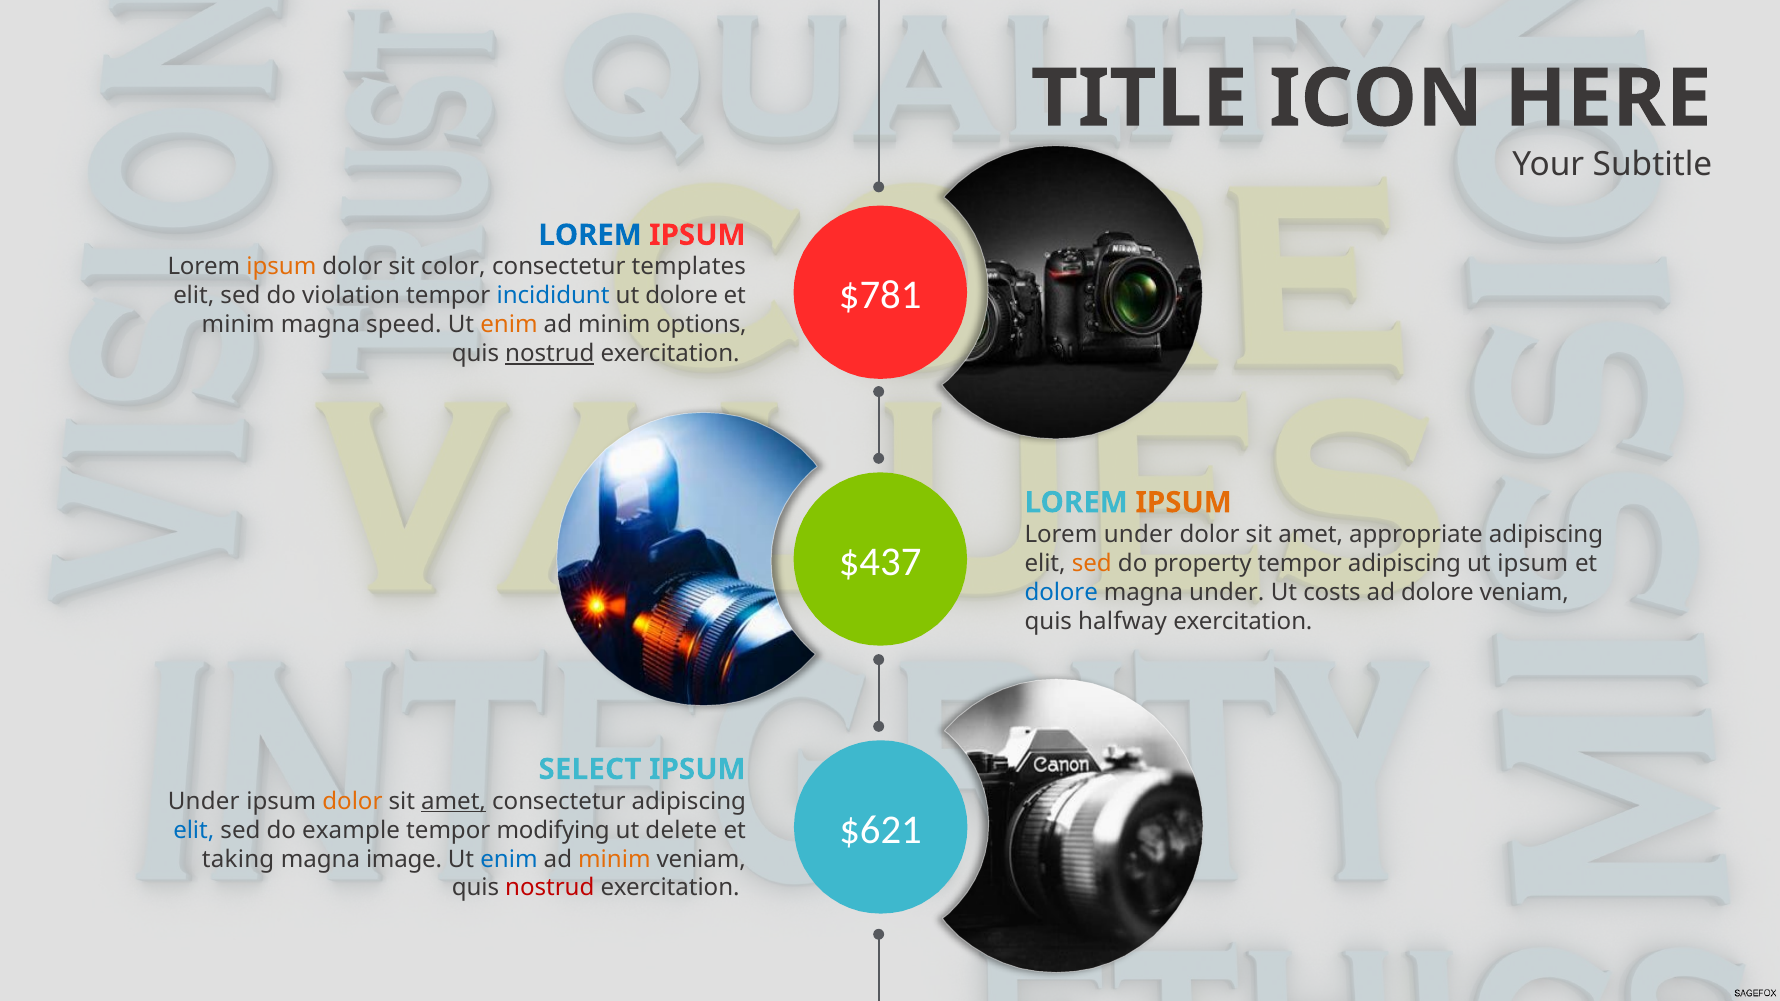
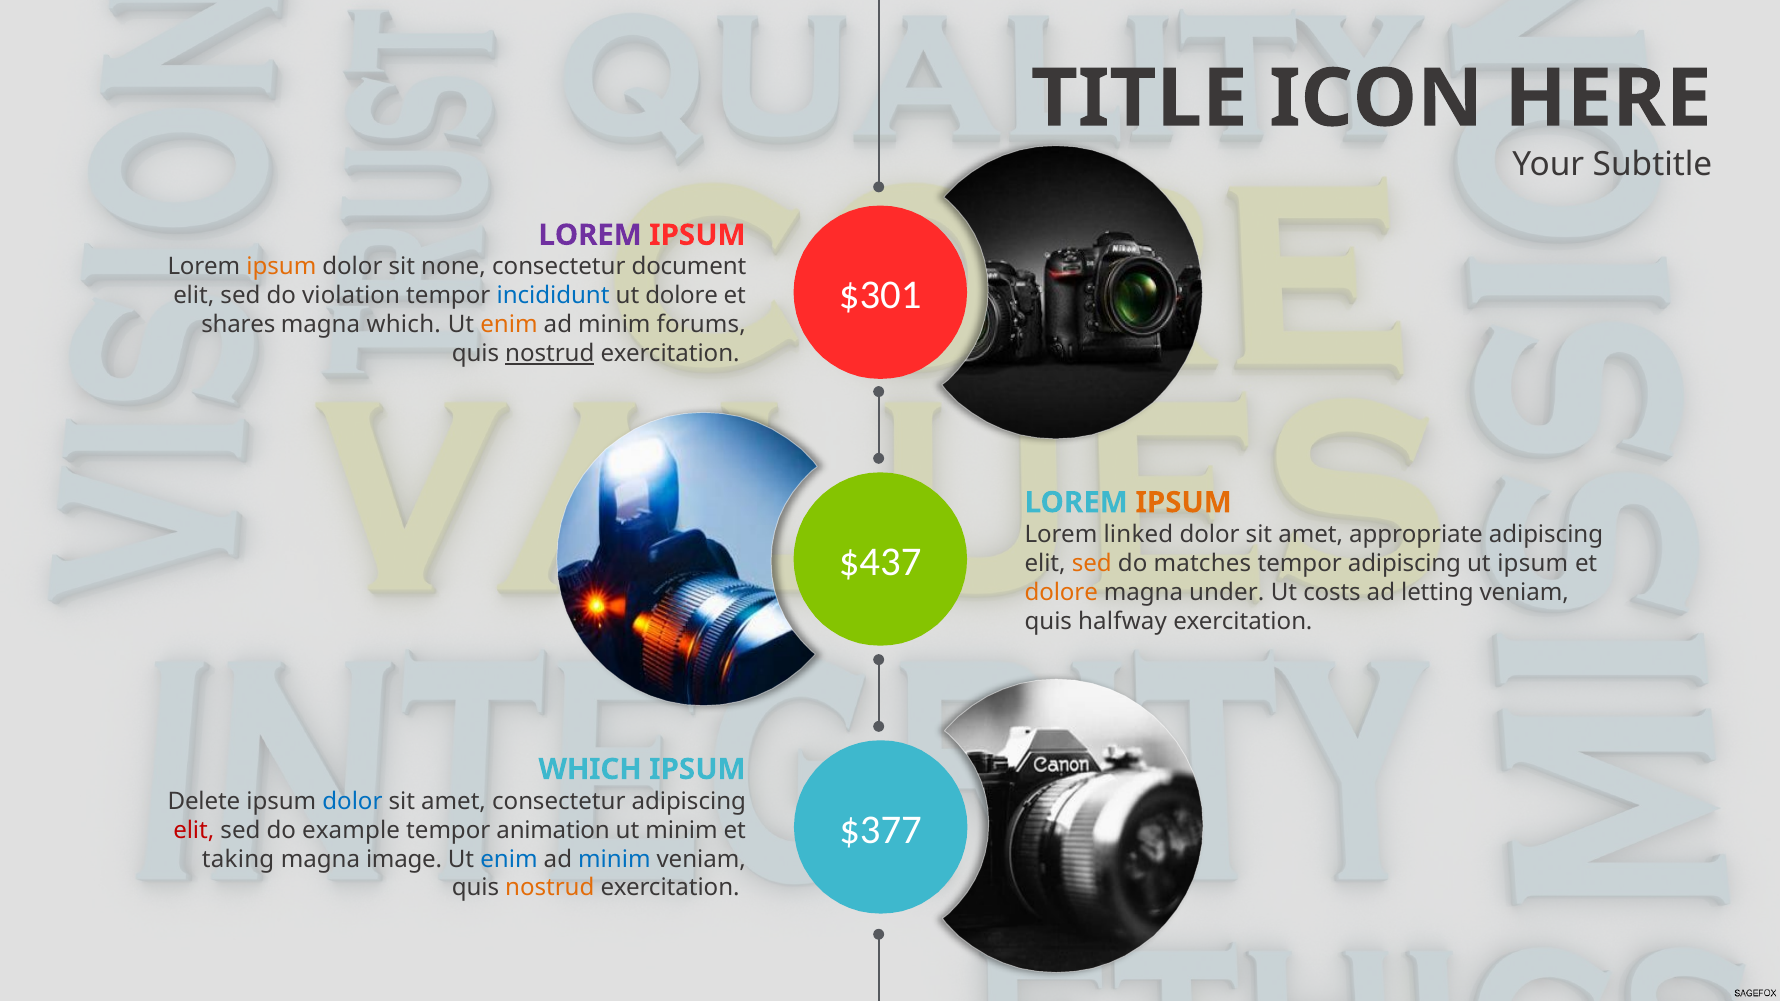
LOREM at (590, 235) colour: blue -> purple
color: color -> none
templates: templates -> document
$781: $781 -> $301
minim at (238, 325): minim -> shares
magna speed: speed -> which
options: options -> forums
Lorem under: under -> linked
property: property -> matches
dolore at (1061, 592) colour: blue -> orange
ad dolore: dolore -> letting
SELECT at (590, 769): SELECT -> WHICH
Under at (204, 801): Under -> Delete
dolor at (352, 801) colour: orange -> blue
amet at (454, 801) underline: present -> none
$621: $621 -> $377
elit at (194, 830) colour: blue -> red
modifying: modifying -> animation
ut delete: delete -> minim
minim at (614, 859) colour: orange -> blue
nostrud at (550, 888) colour: red -> orange
